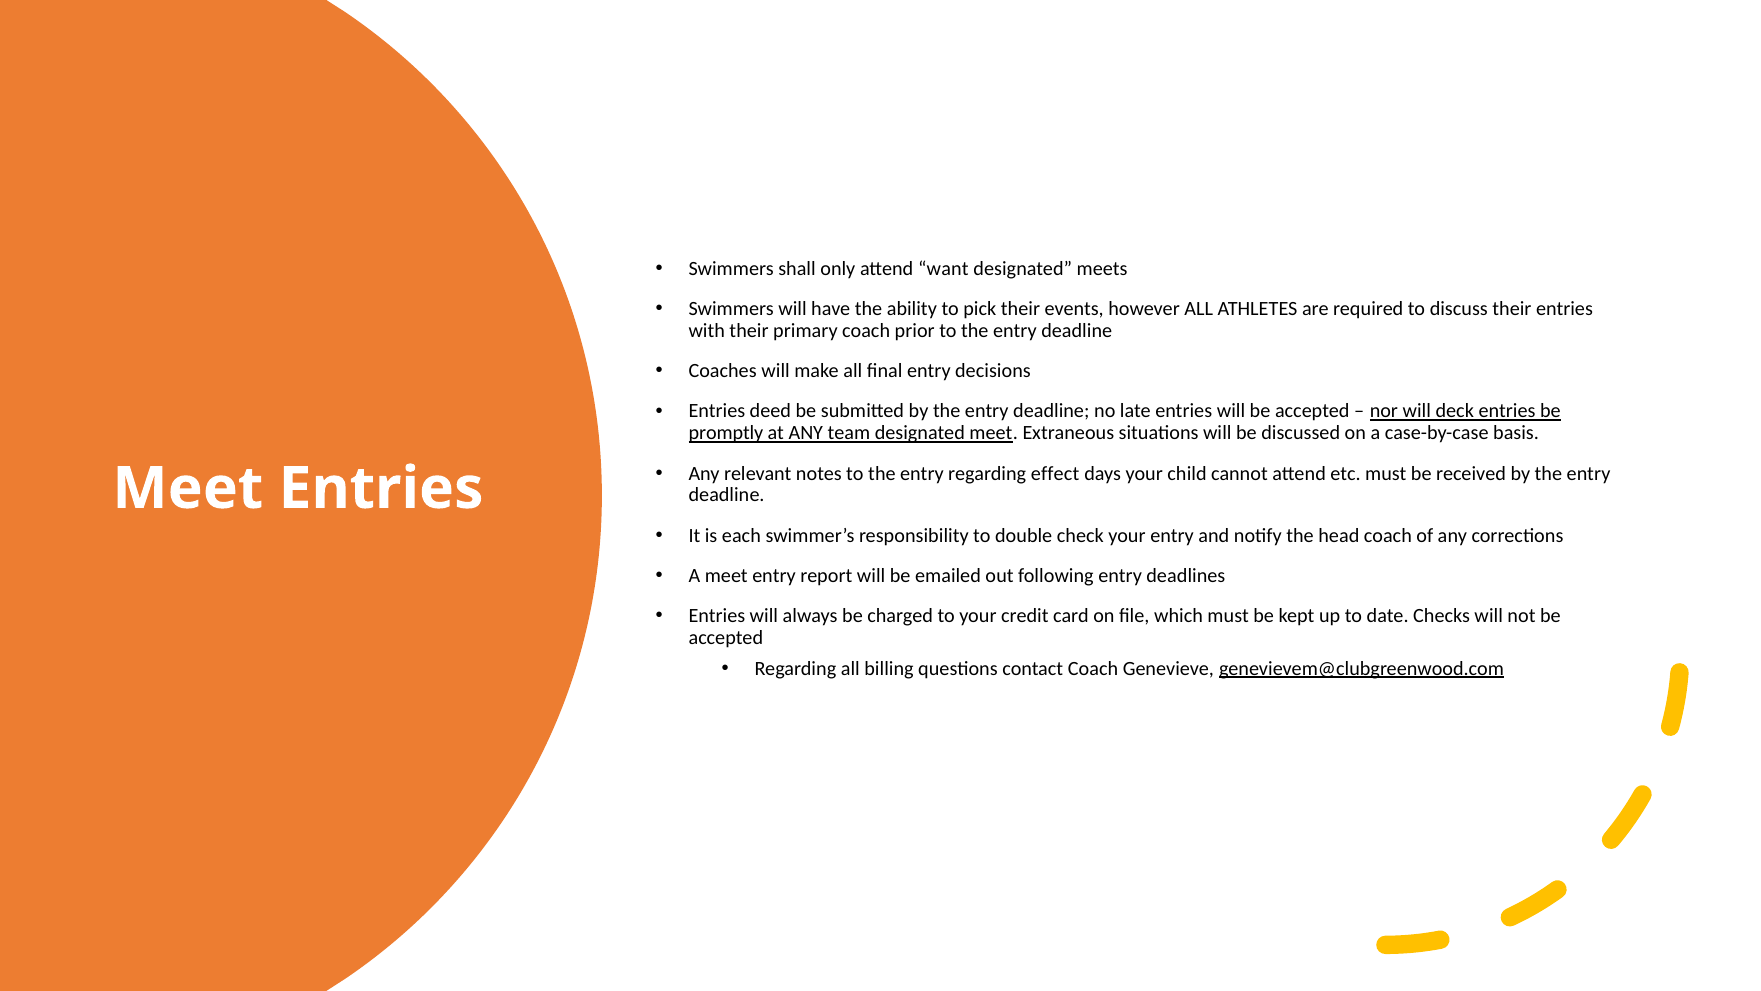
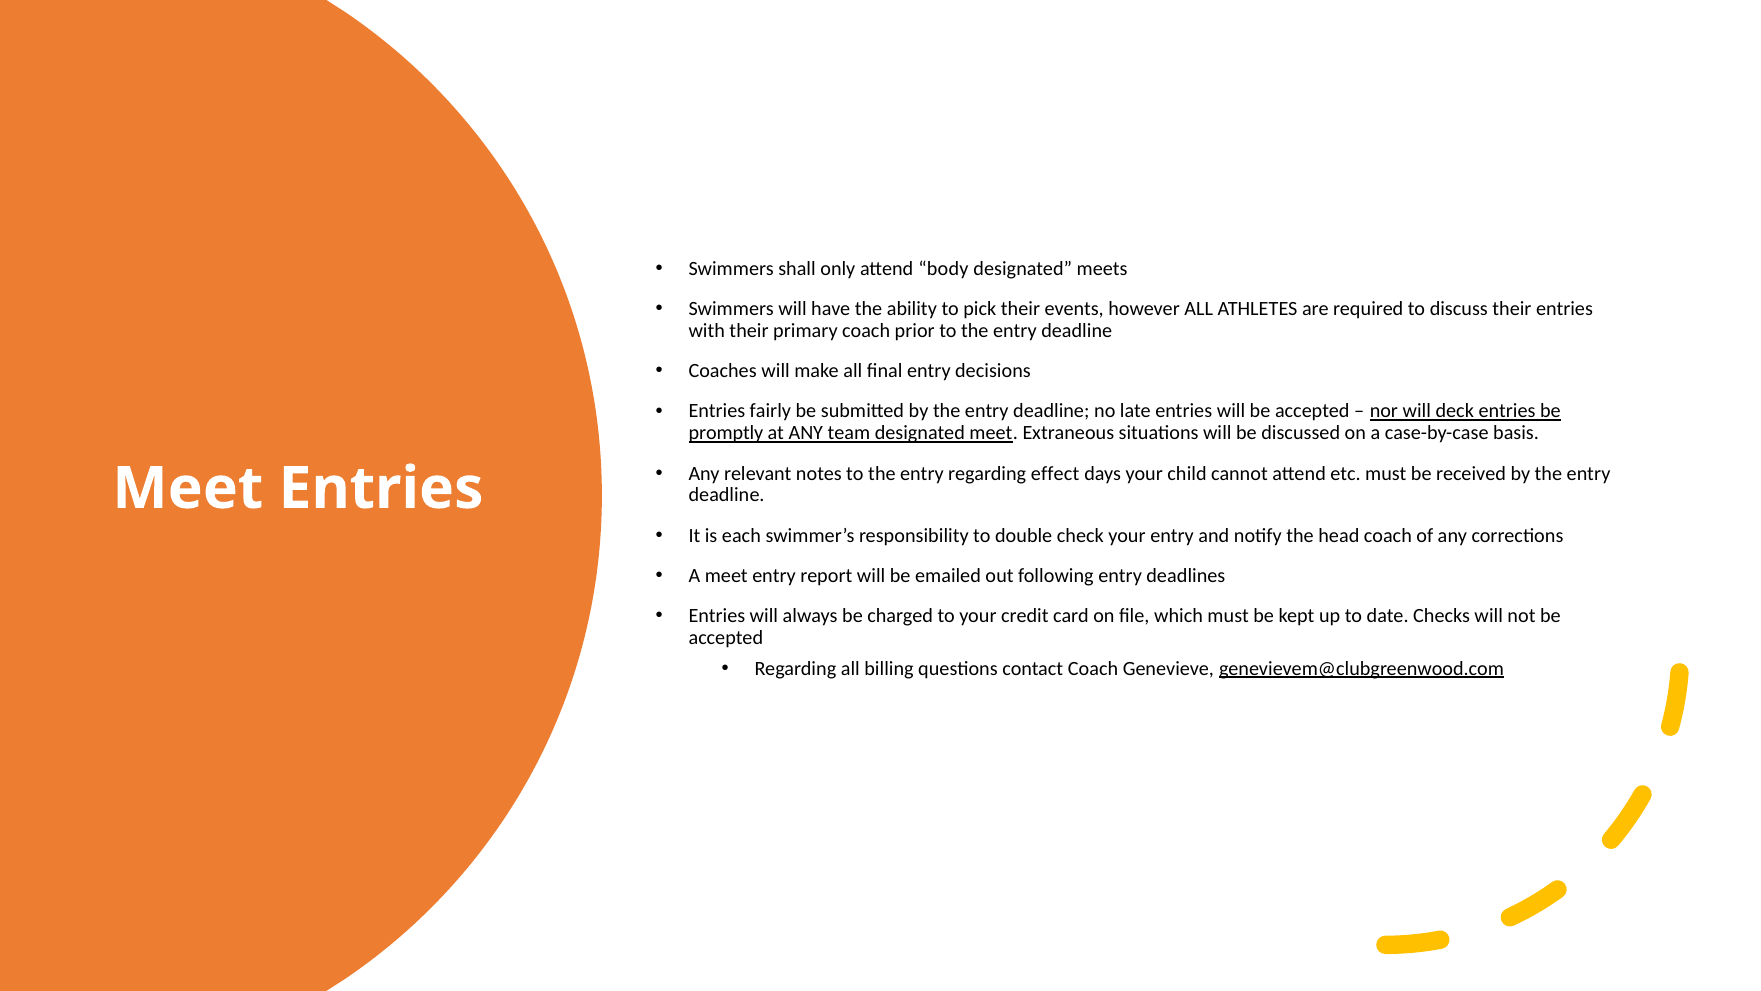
want: want -> body
deed: deed -> fairly
